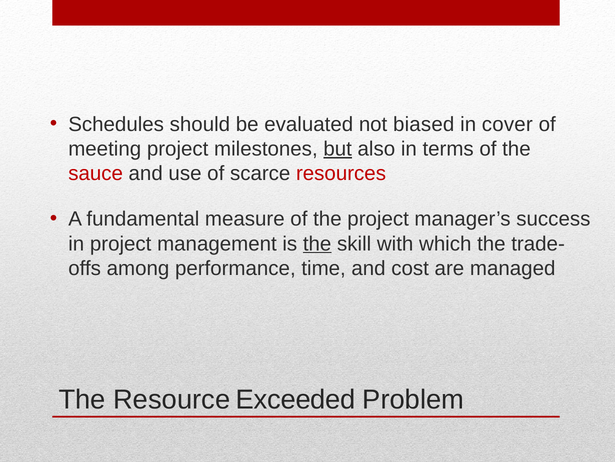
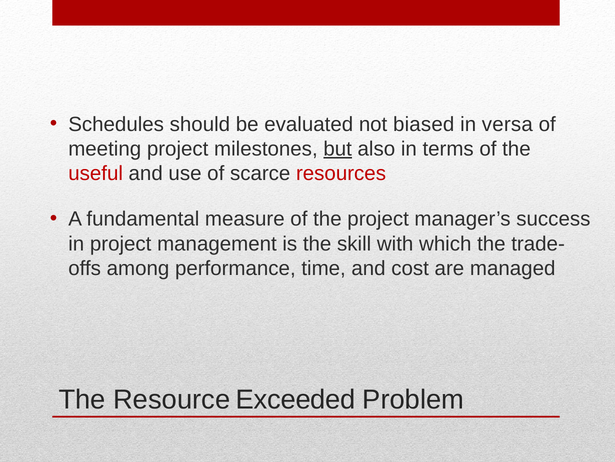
cover: cover -> versa
sauce: sauce -> useful
the at (317, 243) underline: present -> none
